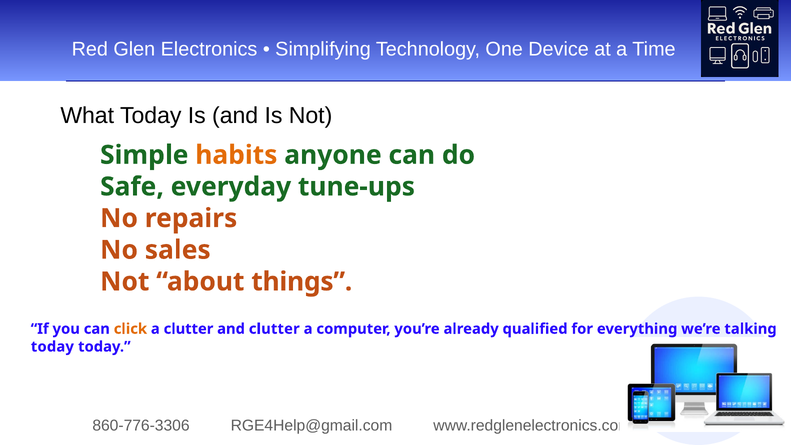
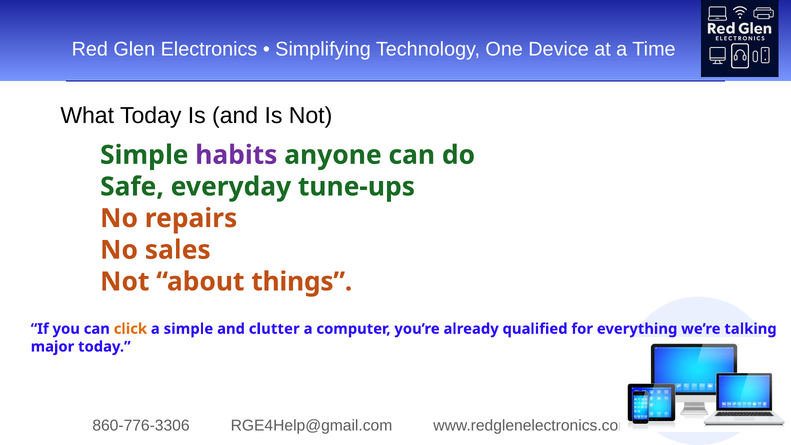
habits colour: orange -> purple
a clutter: clutter -> simple
today at (52, 347): today -> major
